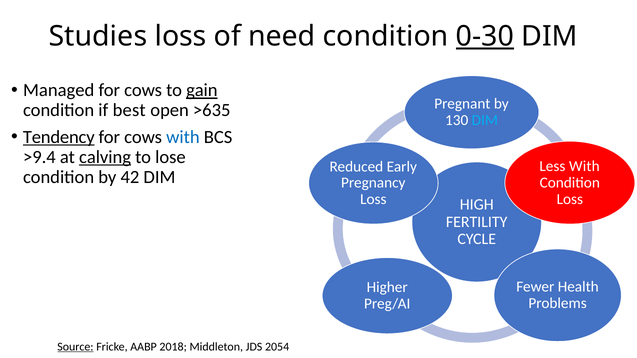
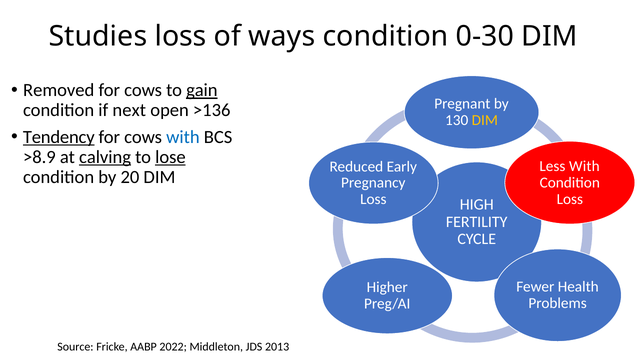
need: need -> ways
0-30 underline: present -> none
Managed: Managed -> Removed
best: best -> next
>635: >635 -> >136
DIM at (485, 121) colour: light blue -> yellow
>9.4: >9.4 -> >8.9
lose underline: none -> present
42: 42 -> 20
Source underline: present -> none
2018: 2018 -> 2022
2054: 2054 -> 2013
